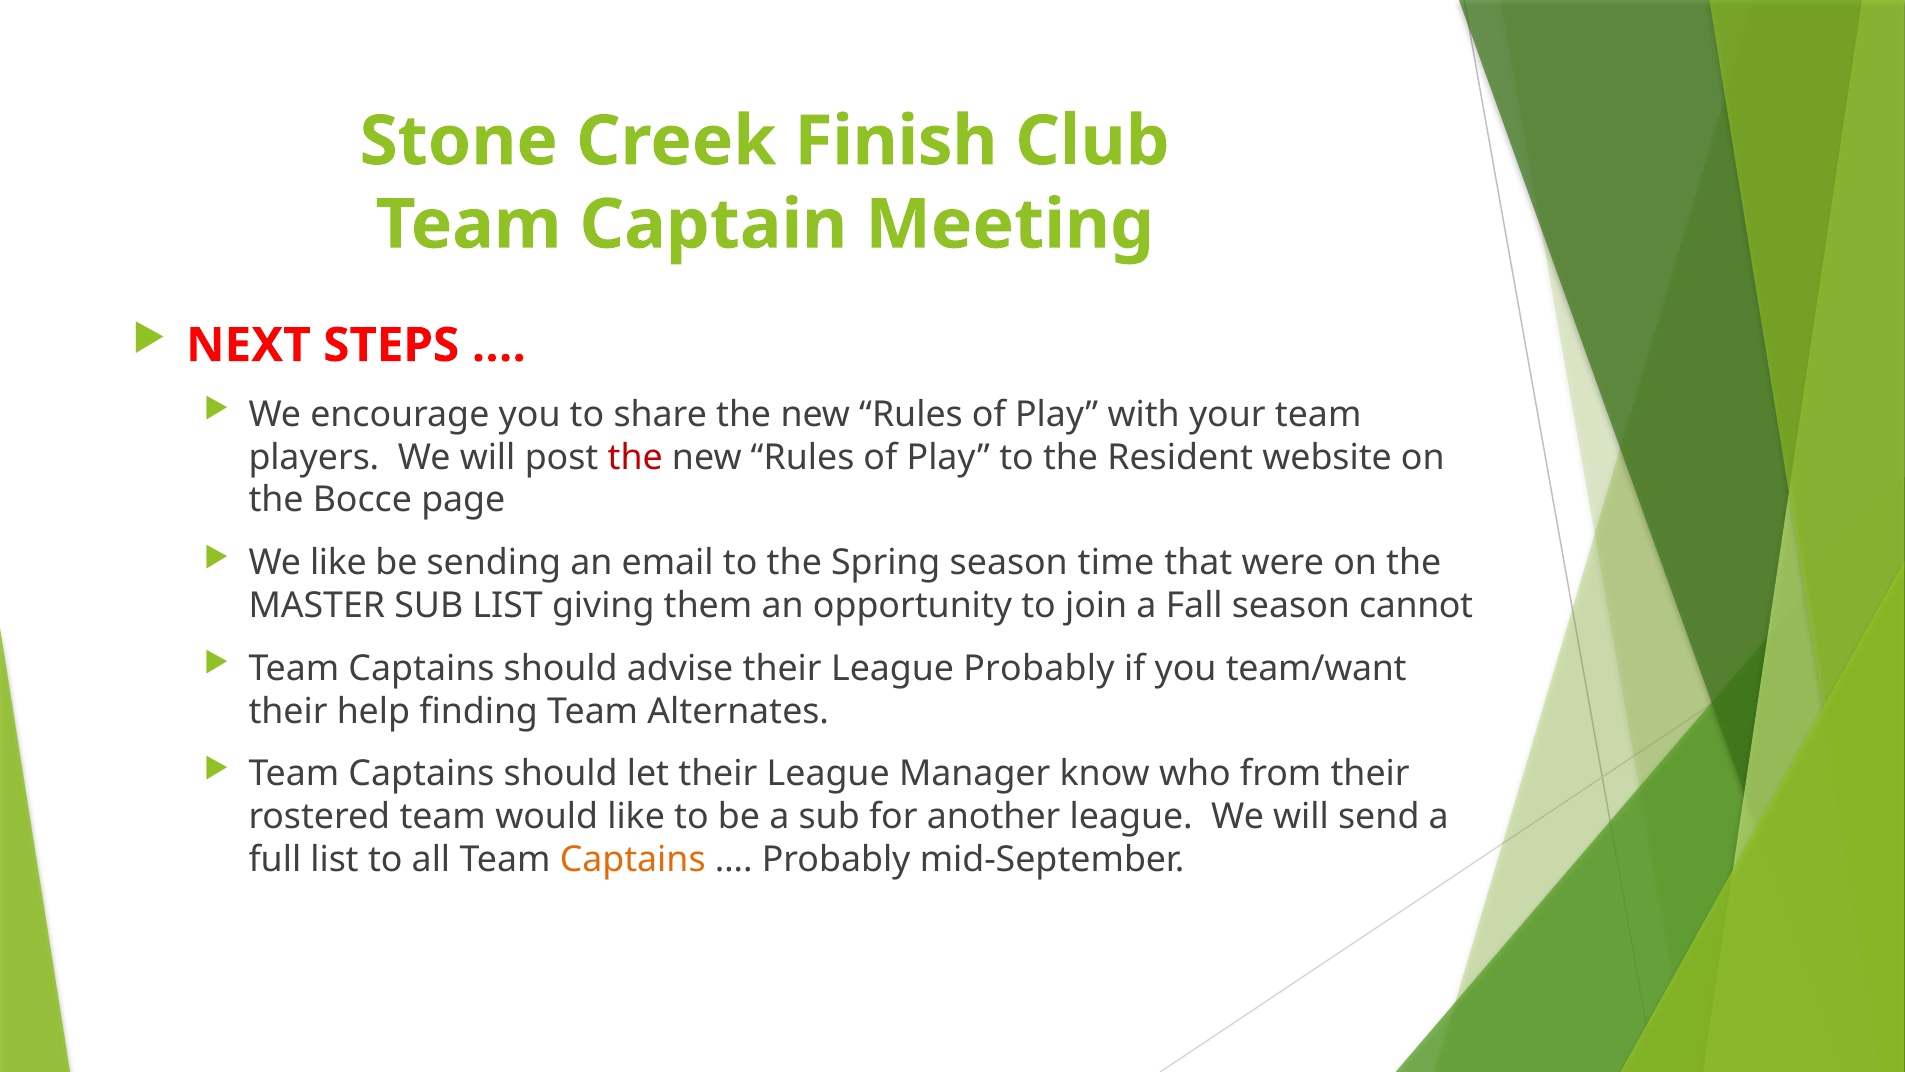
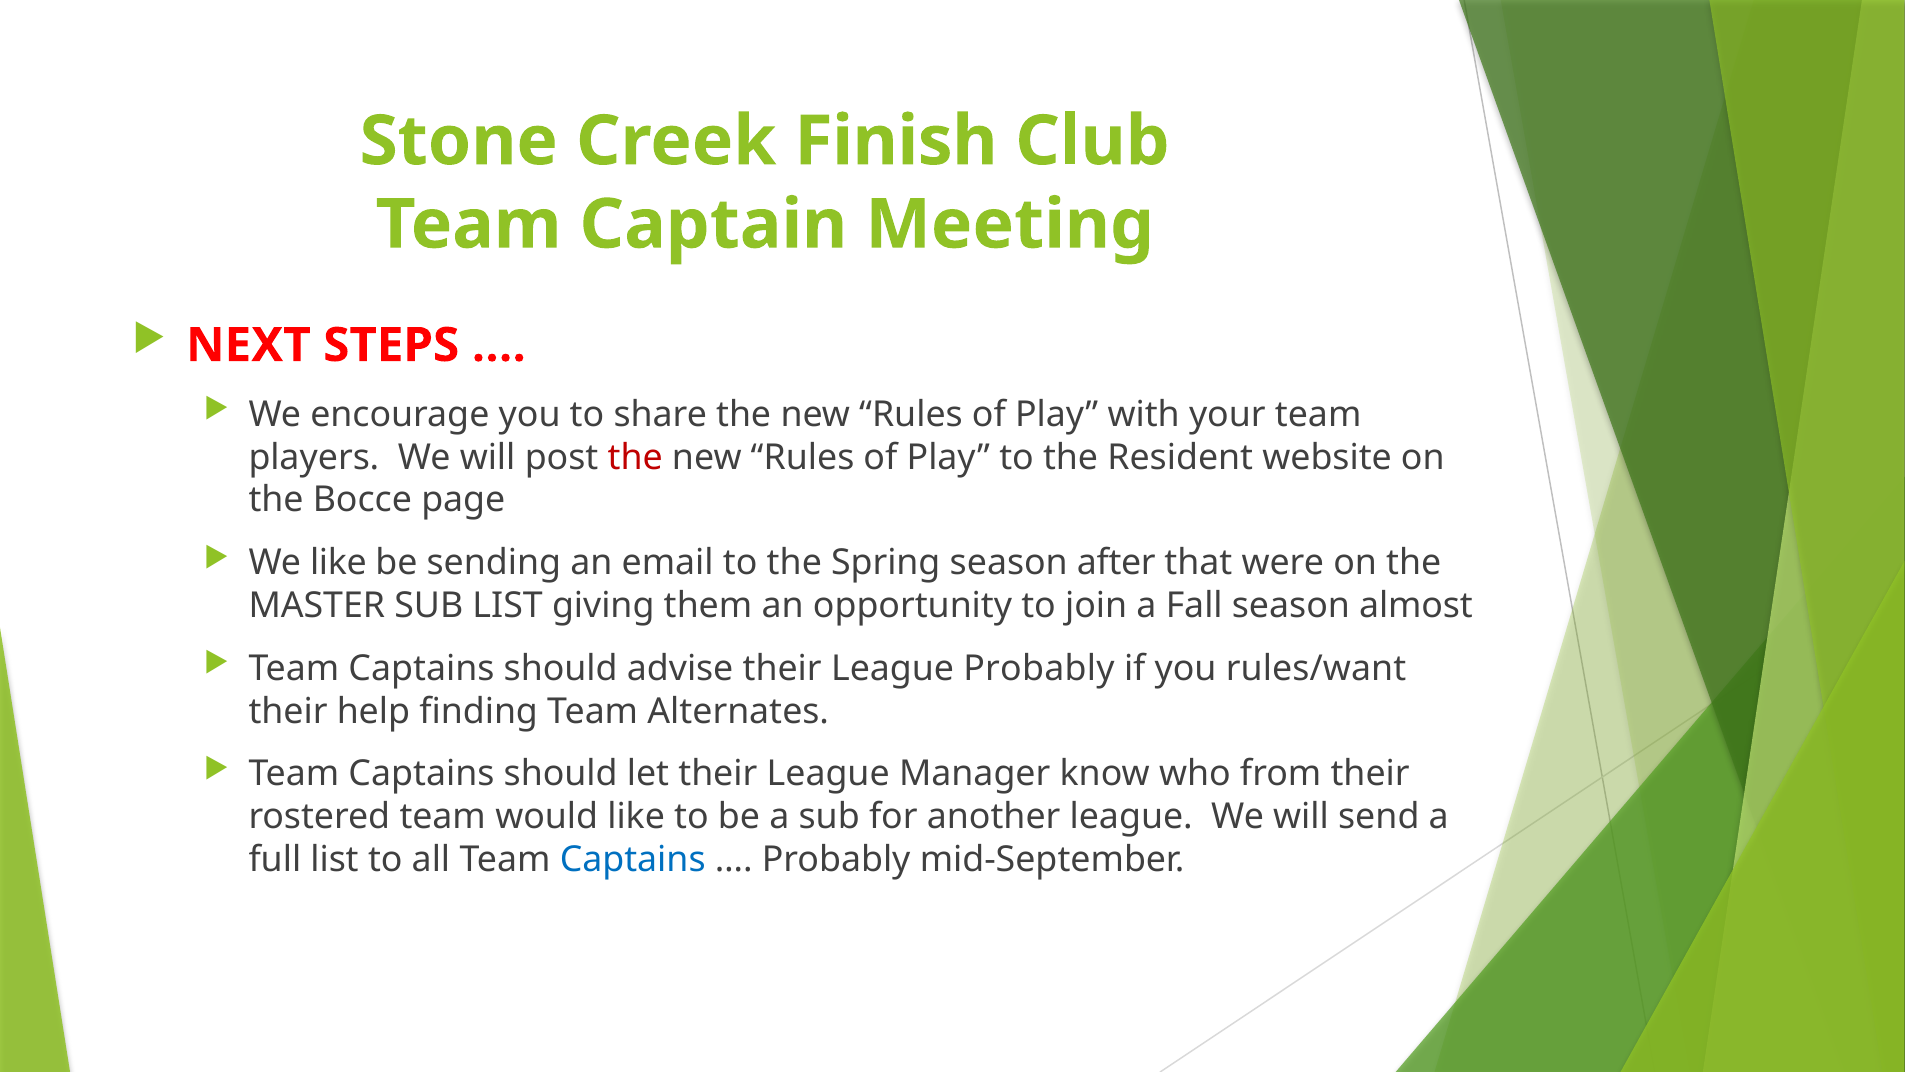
time: time -> after
cannot: cannot -> almost
team/want: team/want -> rules/want
Captains at (633, 860) colour: orange -> blue
